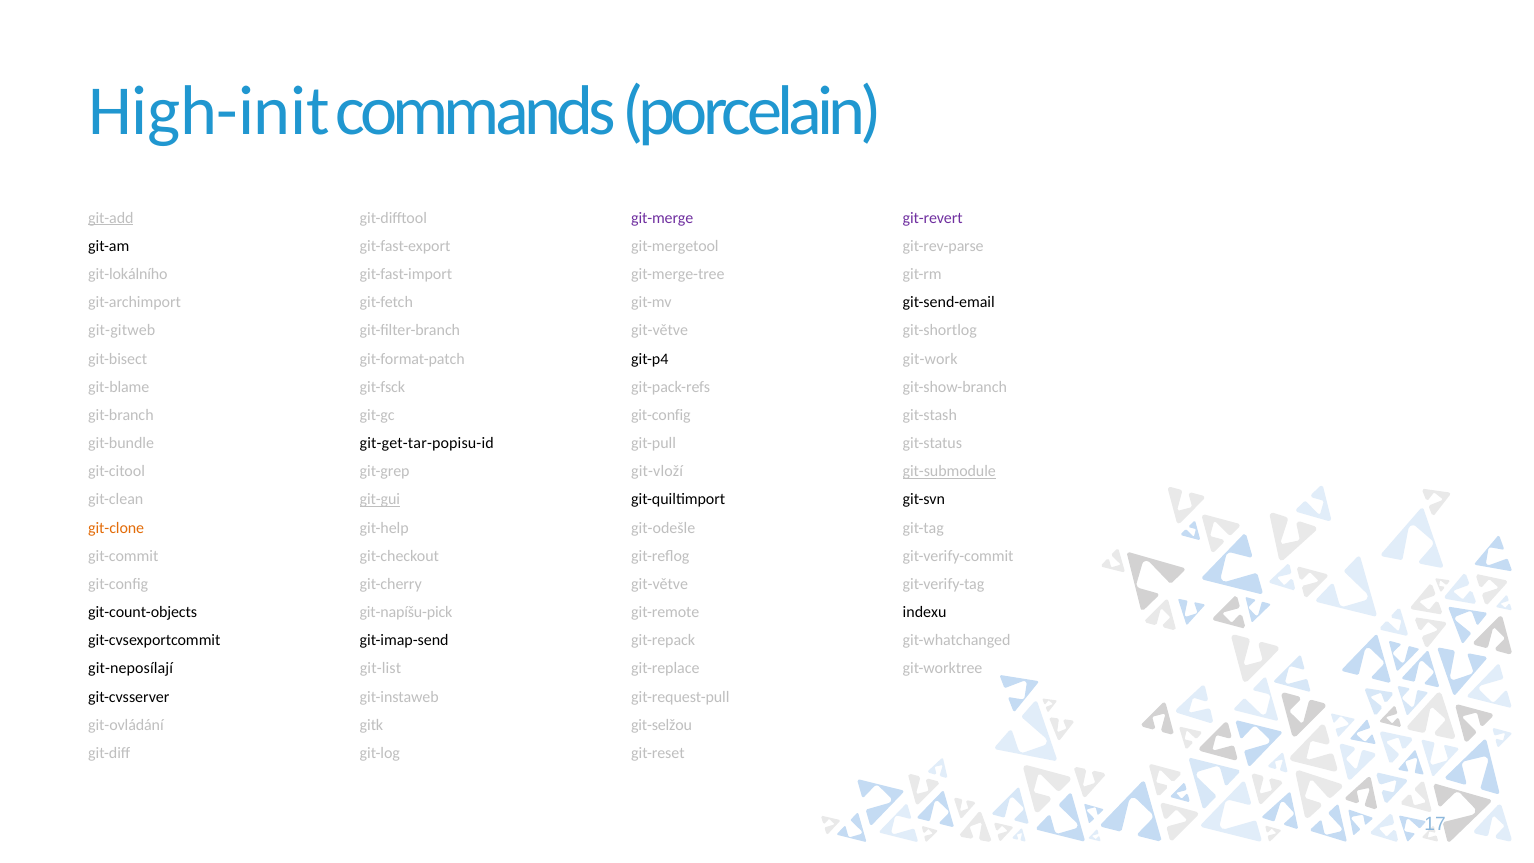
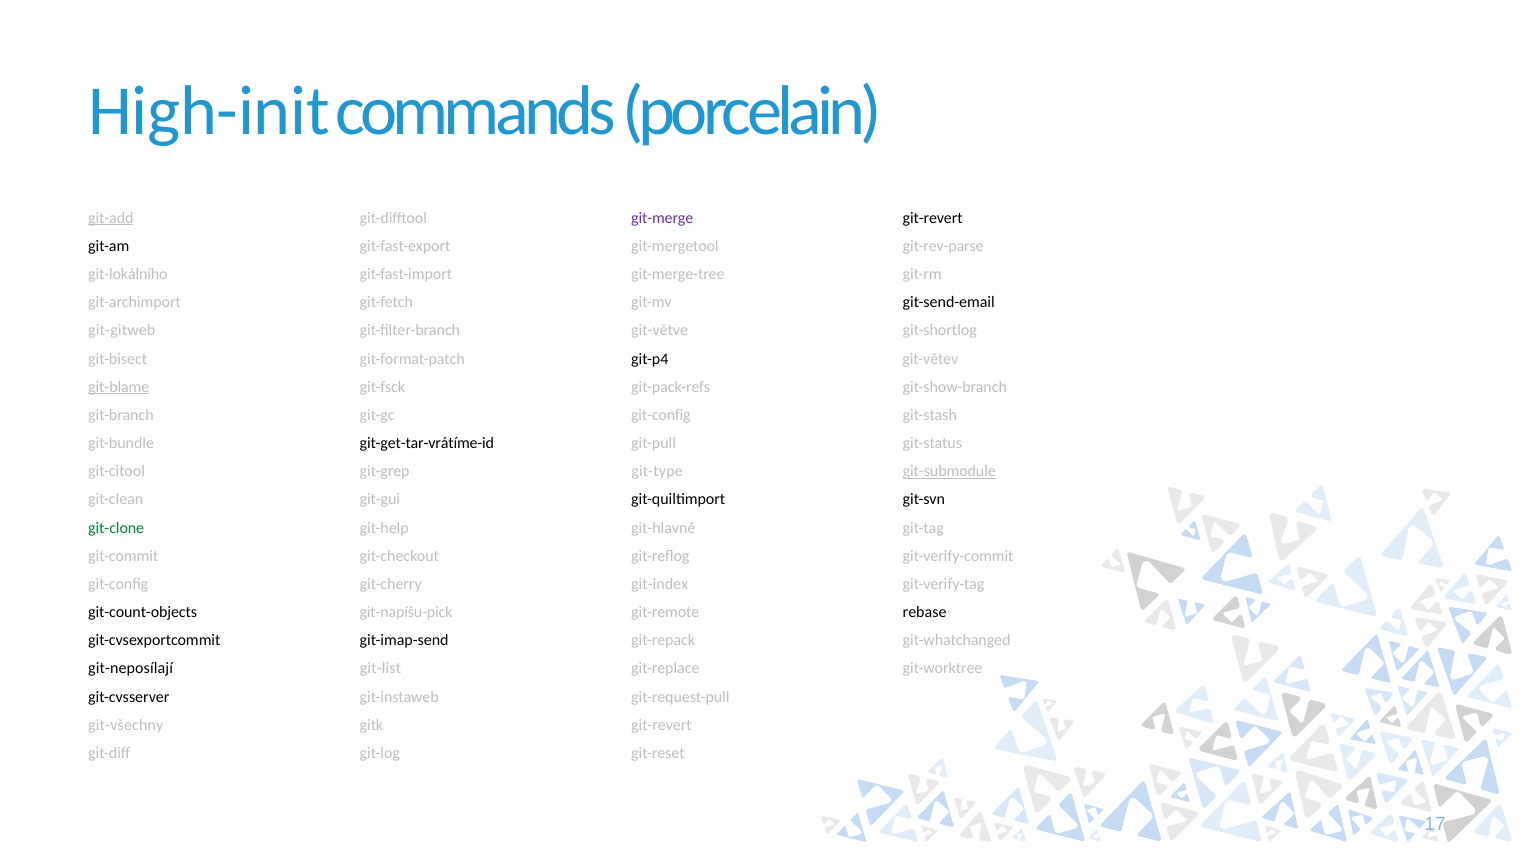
git-revert at (933, 218) colour: purple -> black
git-work: git-work -> git-větev
git-blame underline: none -> present
git-get-tar-popisu-id: git-get-tar-popisu-id -> git-get-tar-vrátíme-id
git-vloží: git-vloží -> git-type
git-gui underline: present -> none
git-clone colour: orange -> green
git-odešle: git-odešle -> git-hlavně
git-větve at (660, 584): git-větve -> git-index
indexu: indexu -> rebase
git-ovládání: git-ovládání -> git-všechny
git-selžou at (662, 725): git-selžou -> git-revert
